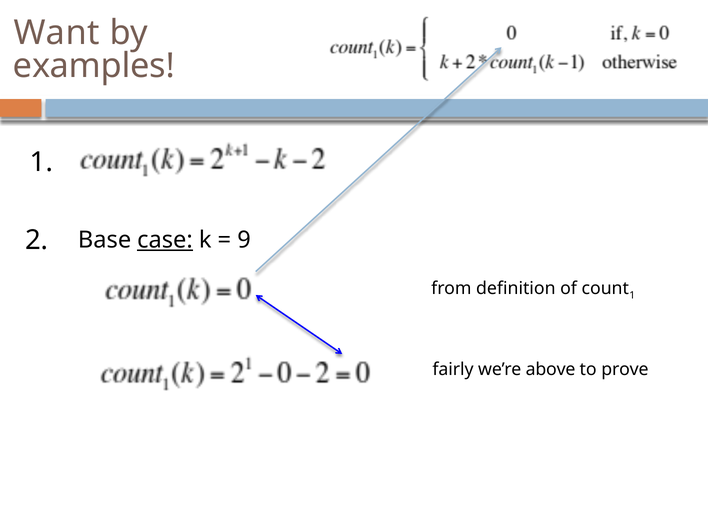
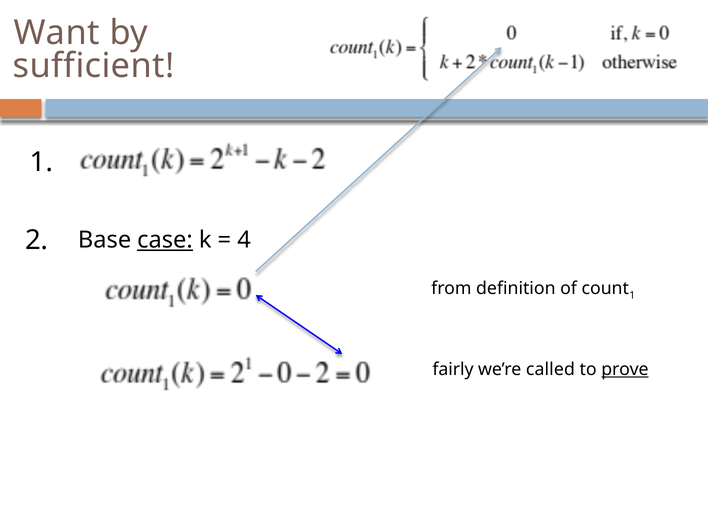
examples: examples -> sufficient
9: 9 -> 4
above: above -> called
prove underline: none -> present
